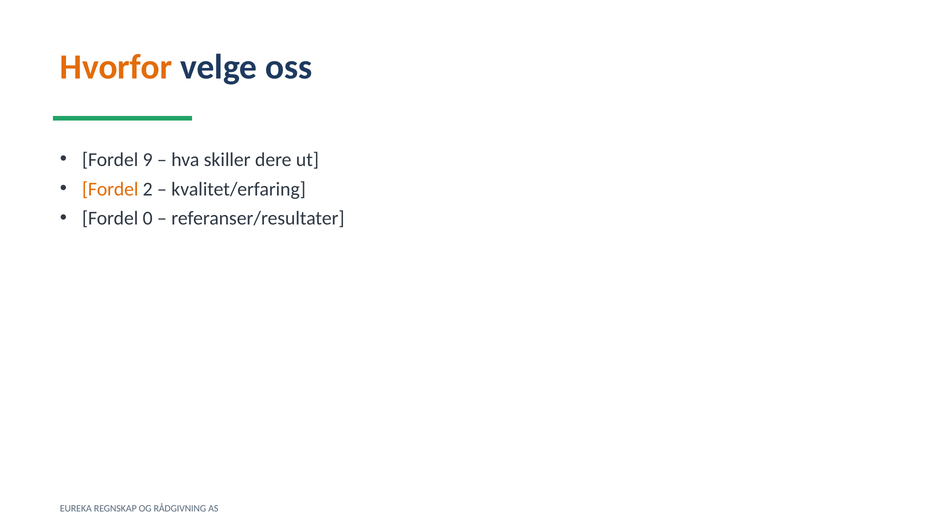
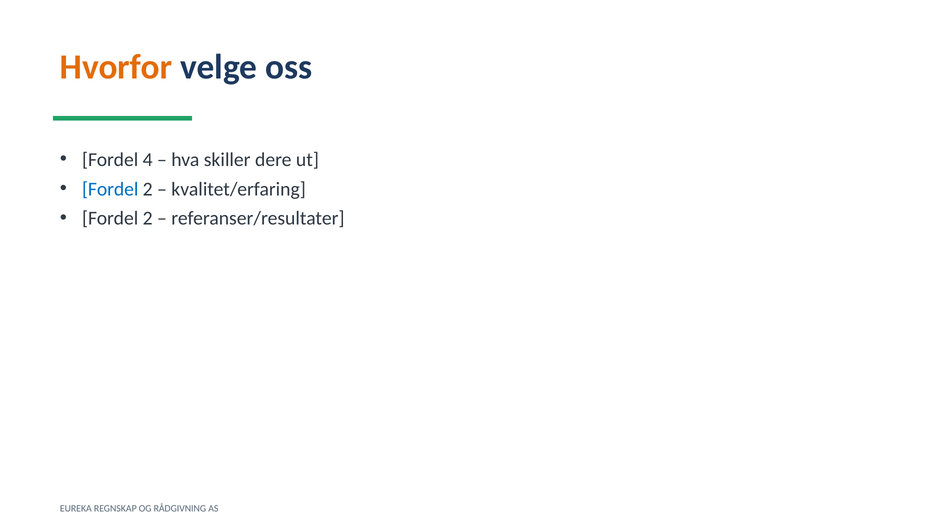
9: 9 -> 4
Fordel at (110, 189) colour: orange -> blue
0 at (148, 218): 0 -> 2
